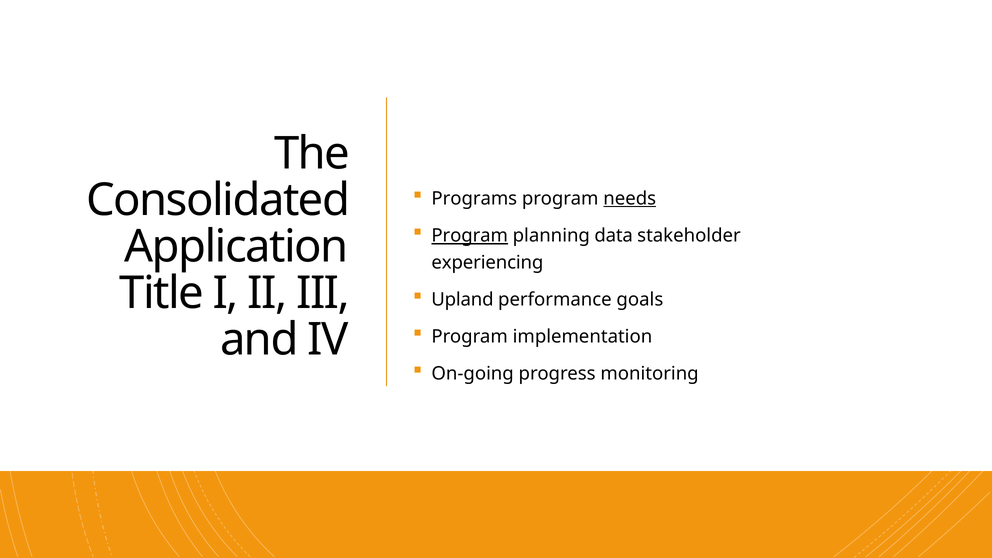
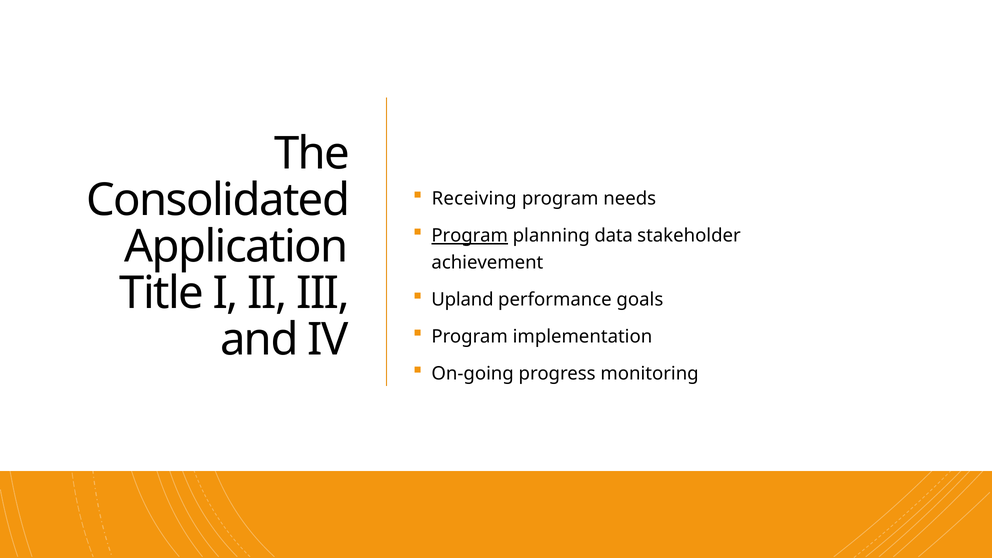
Programs: Programs -> Receiving
needs underline: present -> none
experiencing: experiencing -> achievement
